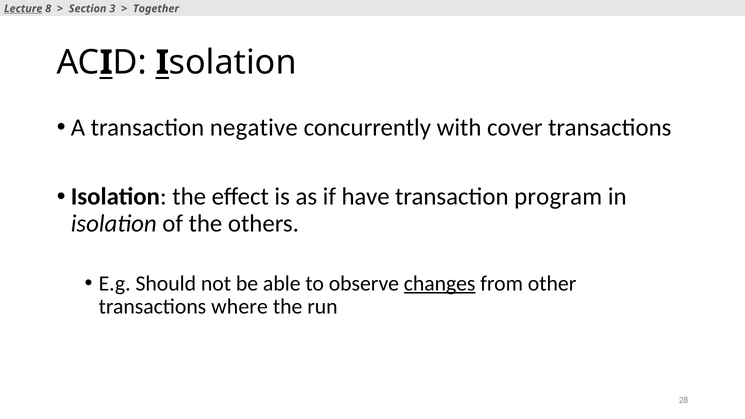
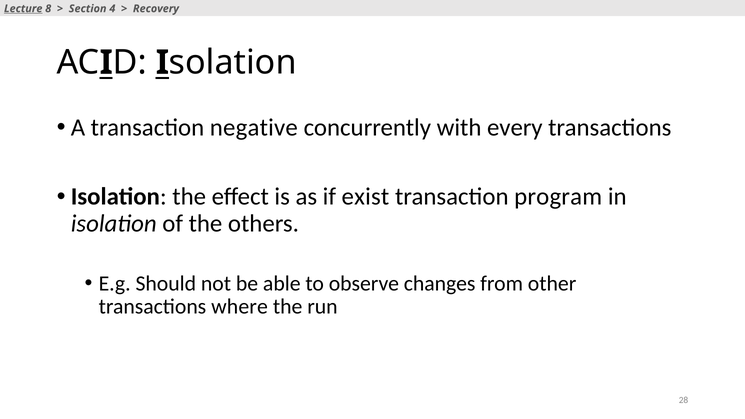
3: 3 -> 4
Together: Together -> Recovery
cover: cover -> every
have: have -> exist
changes underline: present -> none
